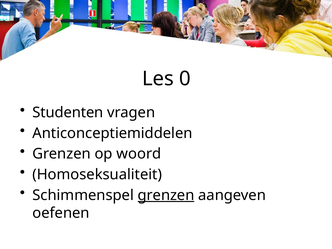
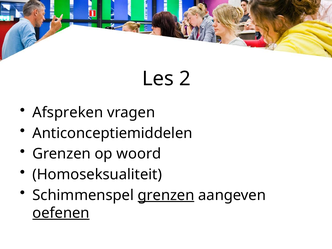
0: 0 -> 2
Studenten: Studenten -> Afspreken
oefenen underline: none -> present
